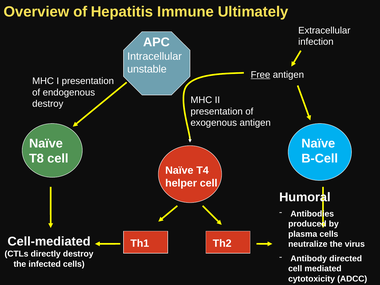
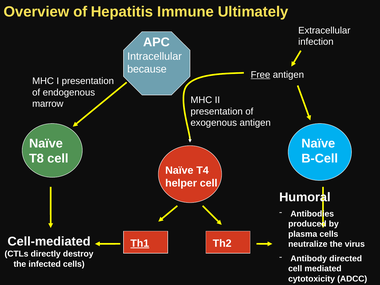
unstable: unstable -> because
destroy at (48, 104): destroy -> marrow
Th1 underline: none -> present
